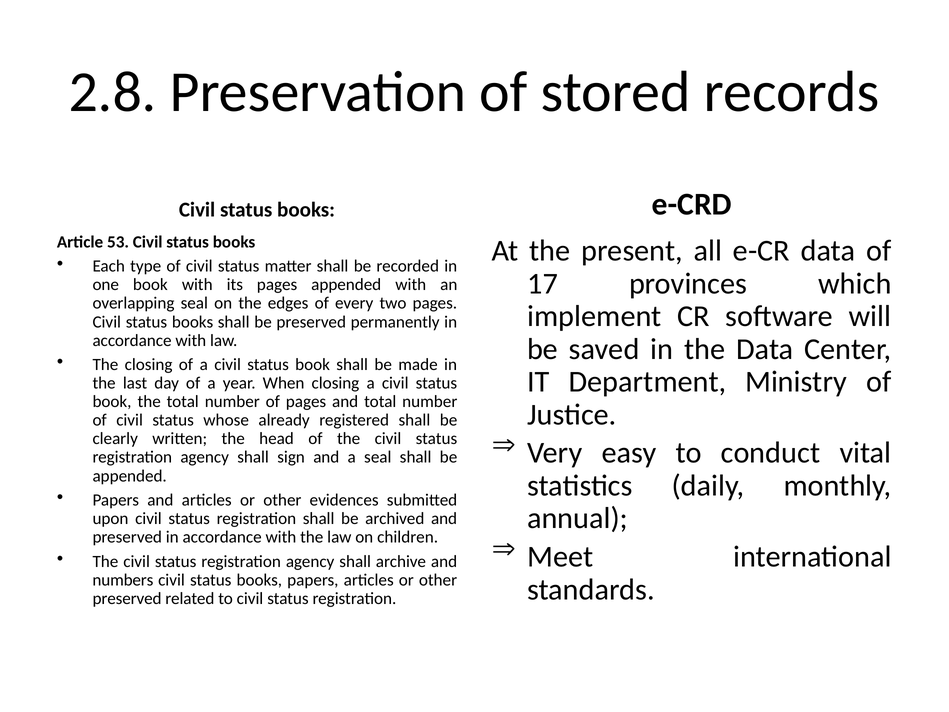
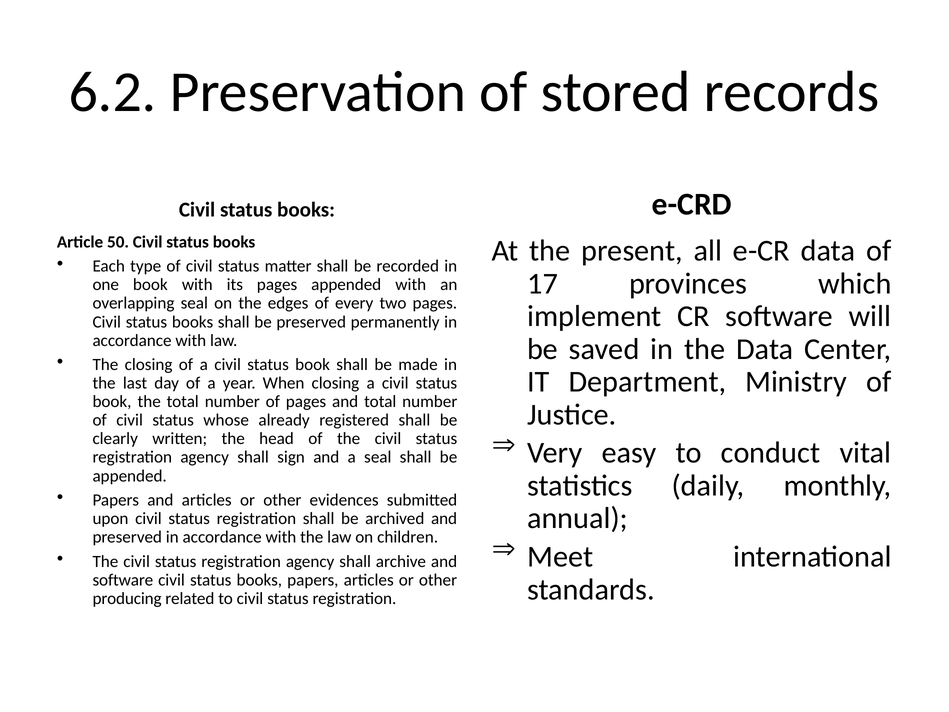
2.8: 2.8 -> 6.2
53: 53 -> 50
numbers at (123, 580): numbers -> software
preserved at (127, 598): preserved -> producing
